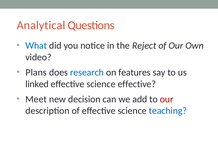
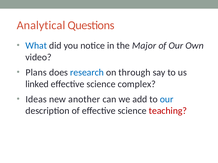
Reject: Reject -> Major
features: features -> through
science effective: effective -> complex
Meet: Meet -> Ideas
decision: decision -> another
our at (167, 100) colour: red -> blue
teaching colour: blue -> red
